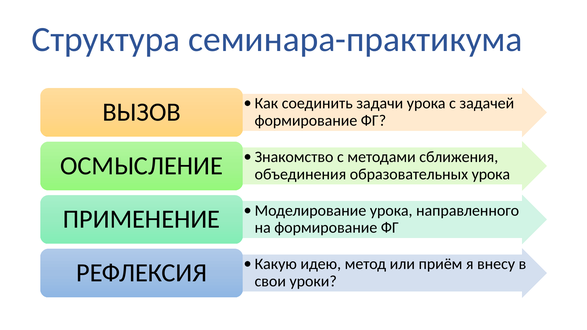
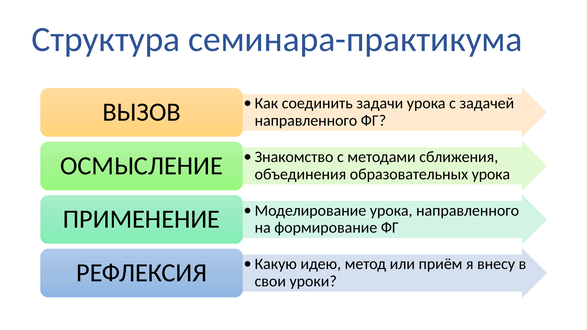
формирование at (306, 121): формирование -> направленного
